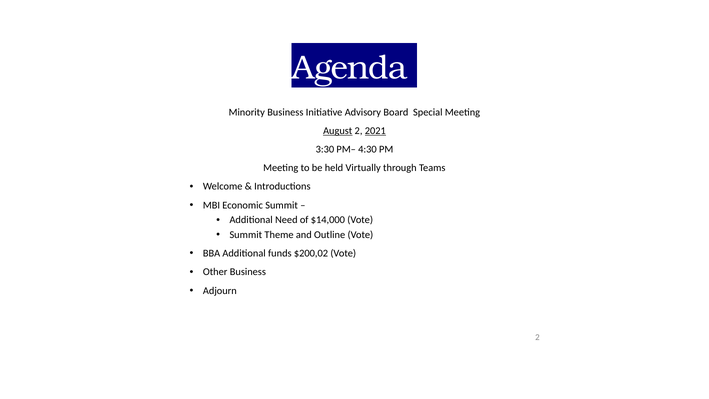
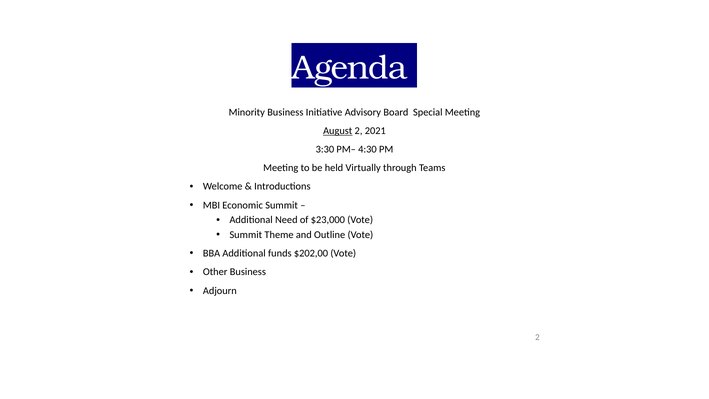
2021 underline: present -> none
$14,000: $14,000 -> $23,000
$200,02: $200,02 -> $202,00
